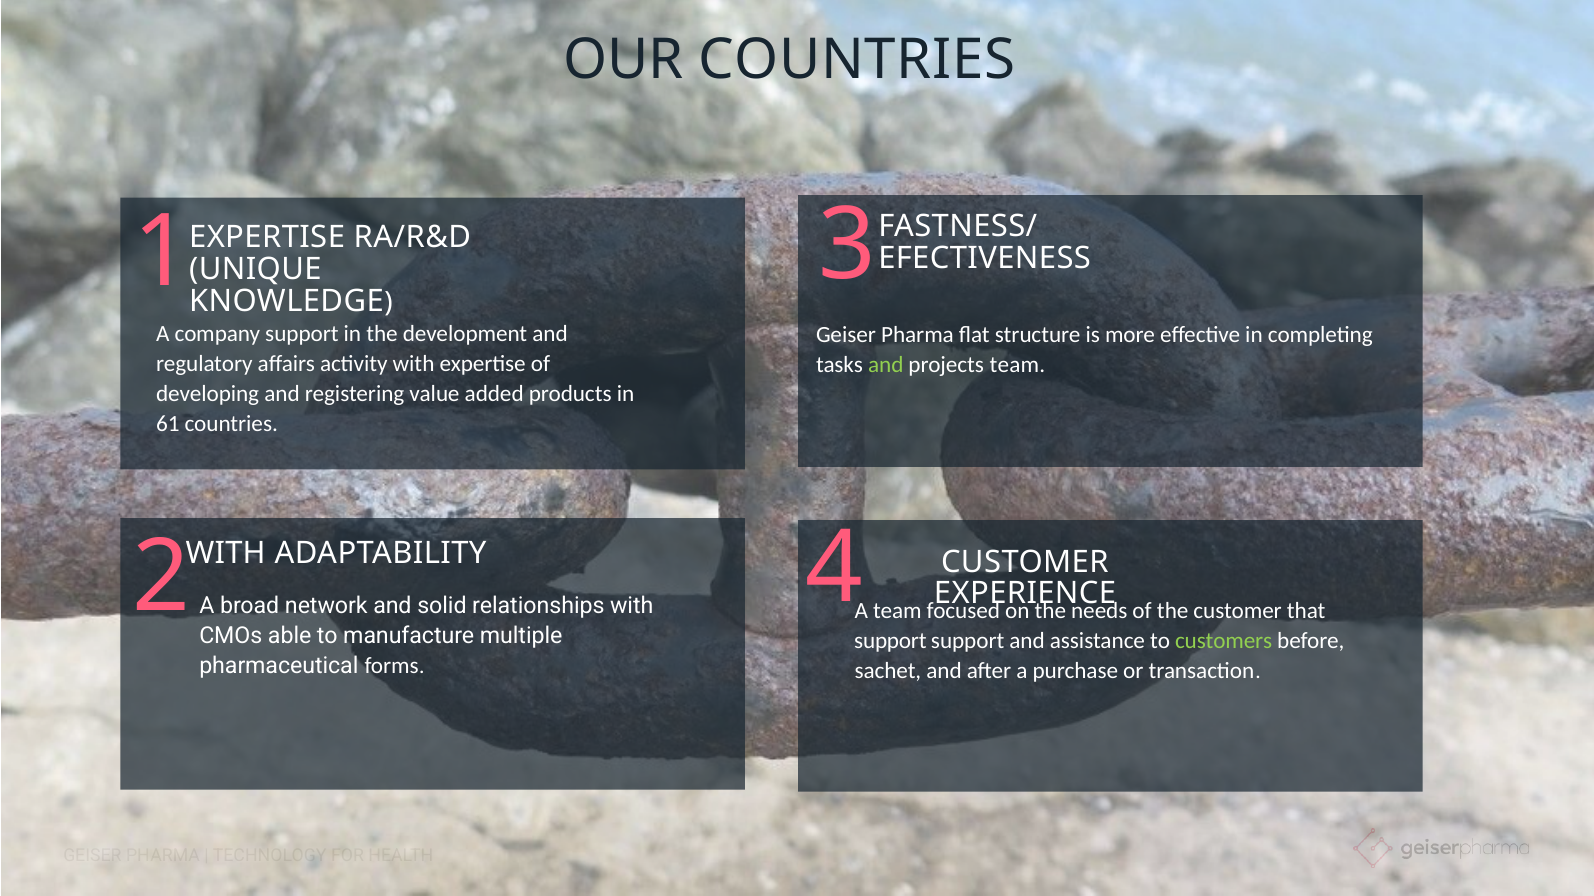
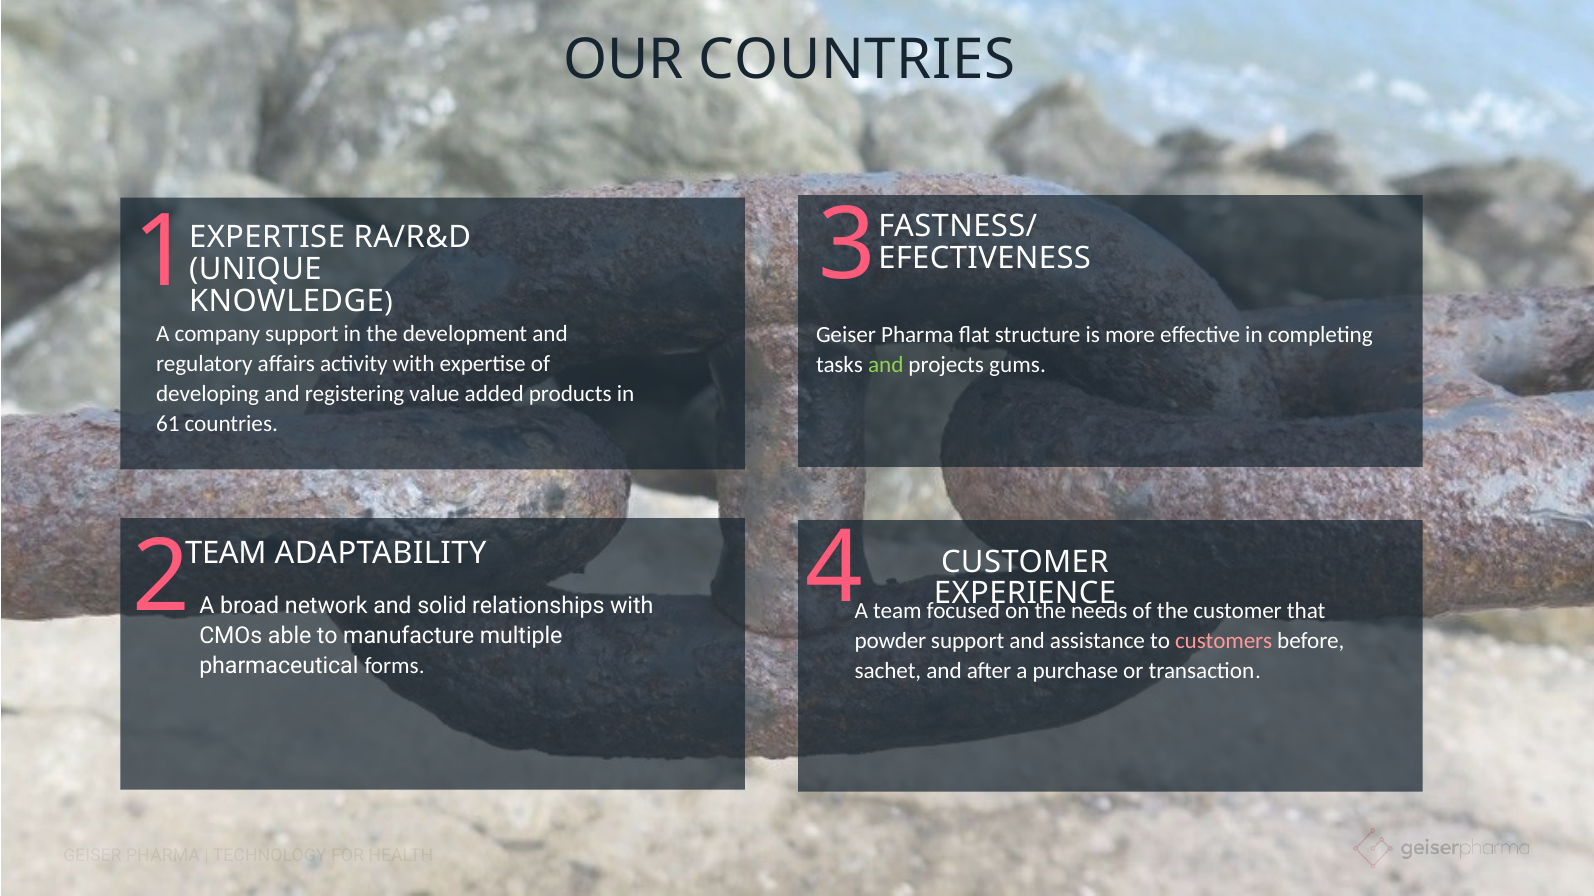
projects team: team -> gums
WITH at (226, 554): WITH -> TEAM
support at (890, 642): support -> powder
customers colour: light green -> pink
